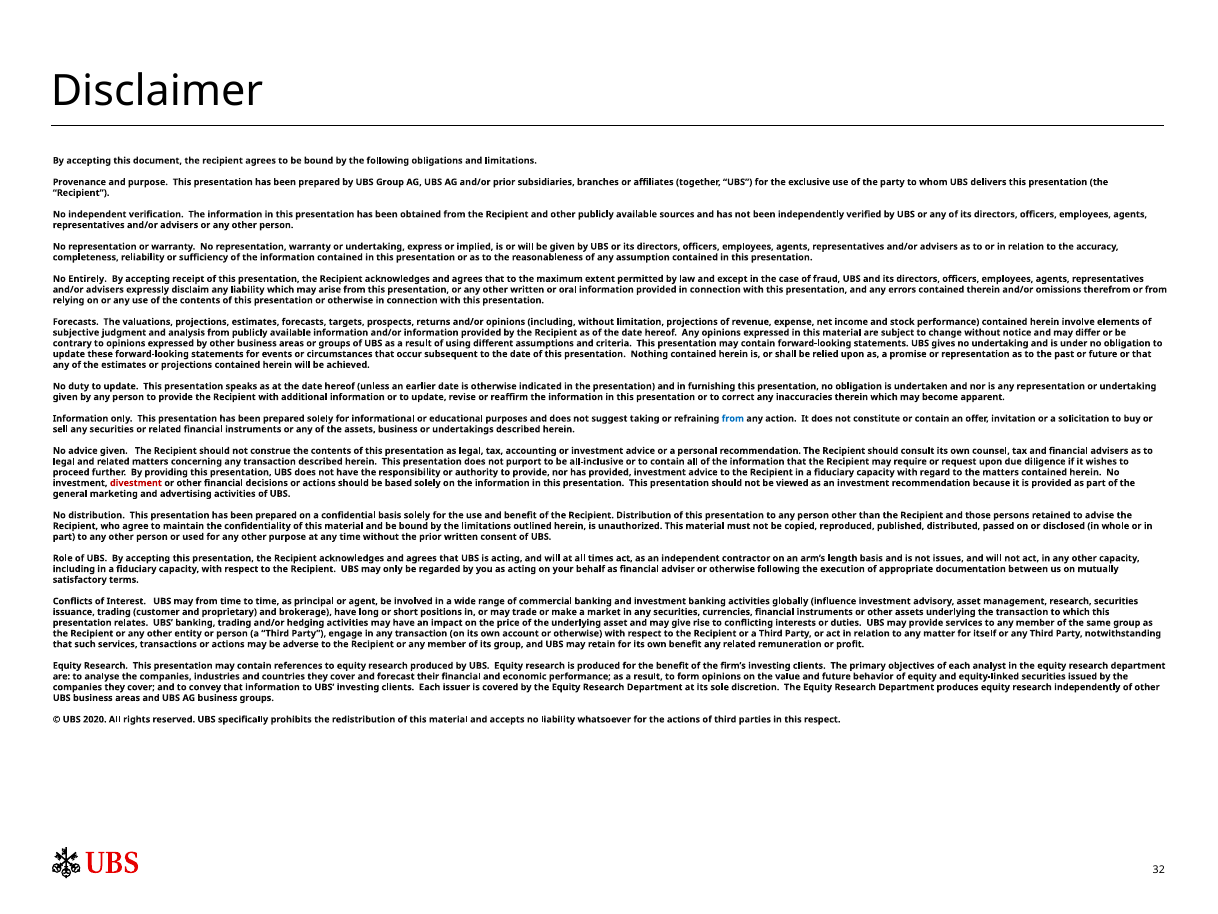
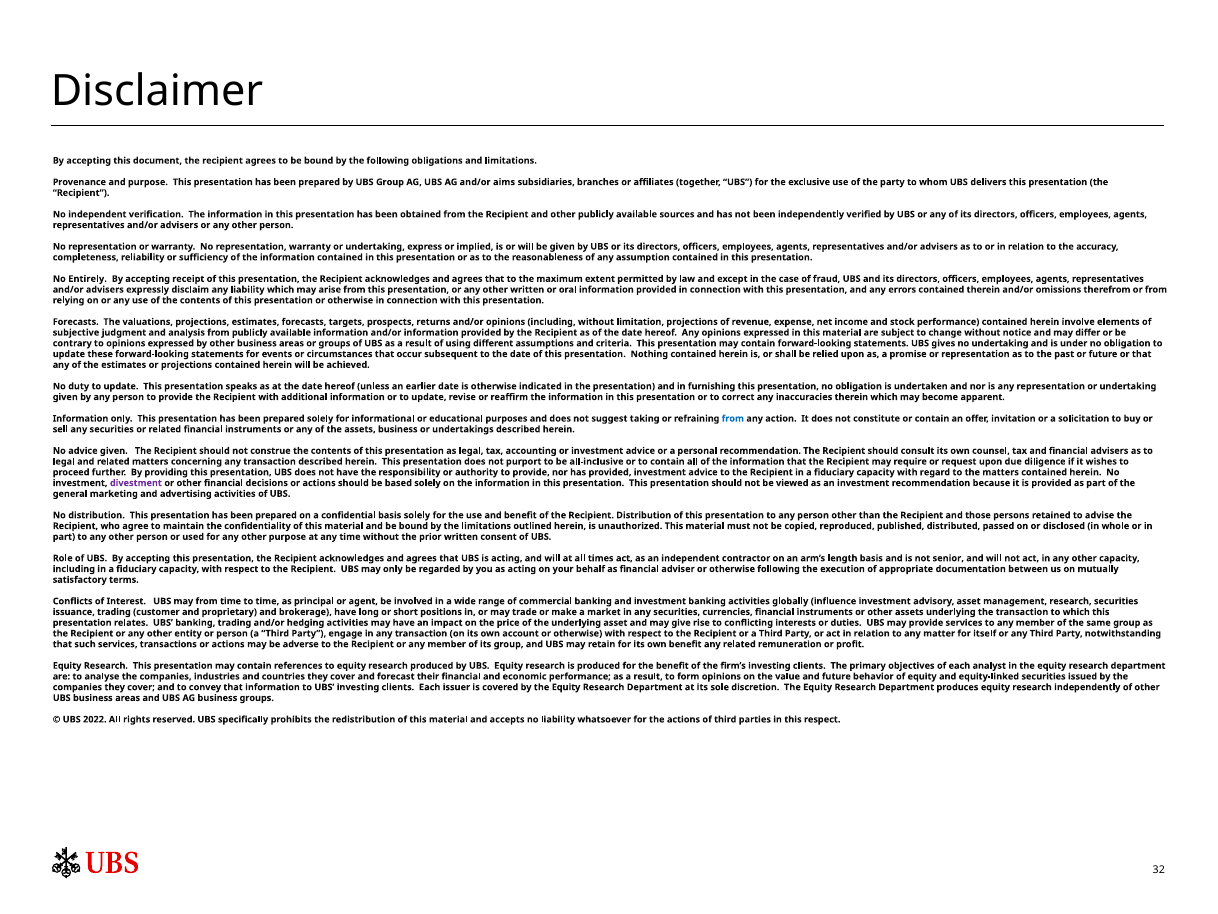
and/or prior: prior -> aims
divestment colour: red -> purple
issues: issues -> senior
2020: 2020 -> 2022
